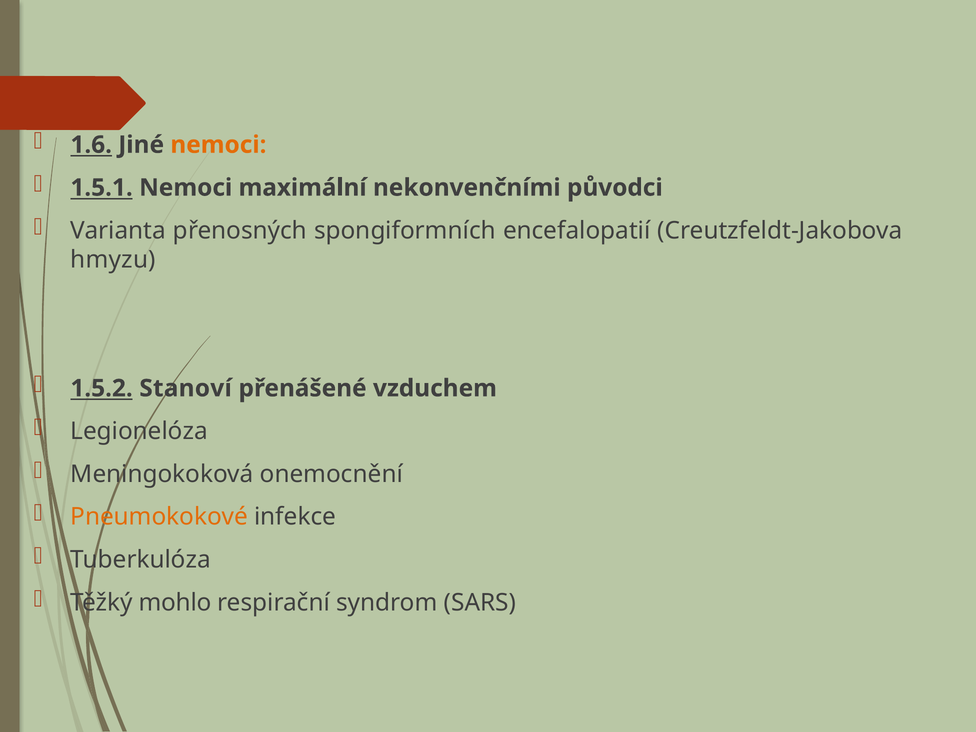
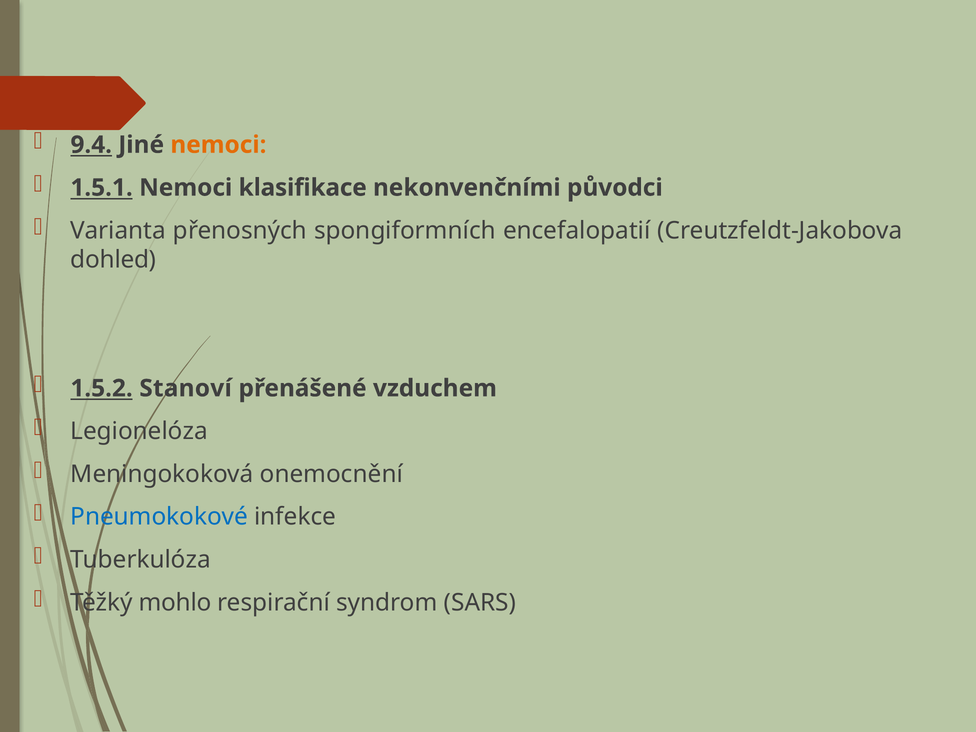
1.6: 1.6 -> 9.4
maximální: maximální -> klasifikace
hmyzu: hmyzu -> dohled
Pneumokokové colour: orange -> blue
